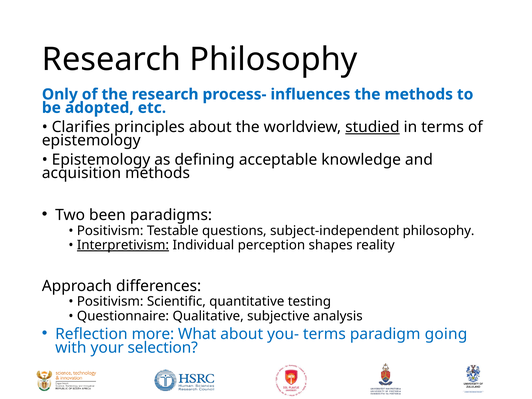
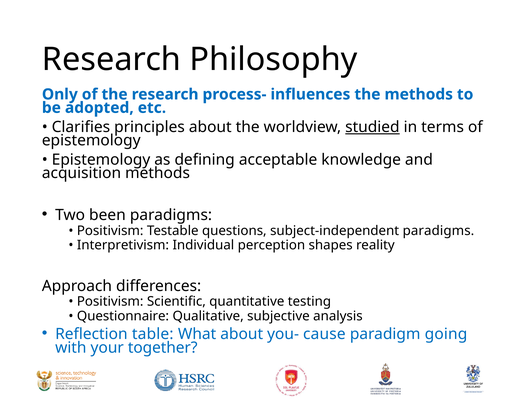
subject-independent philosophy: philosophy -> paradigms
Interpretivism underline: present -> none
more: more -> table
you- terms: terms -> cause
selection: selection -> together
